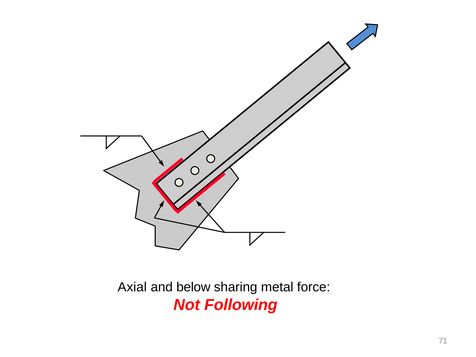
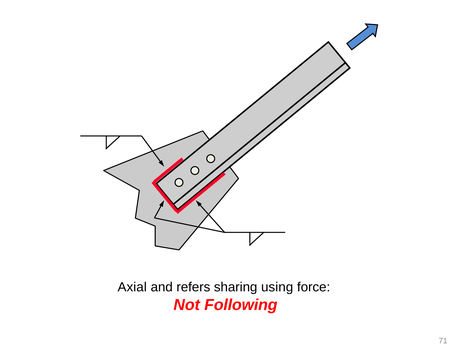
below: below -> refers
metal: metal -> using
